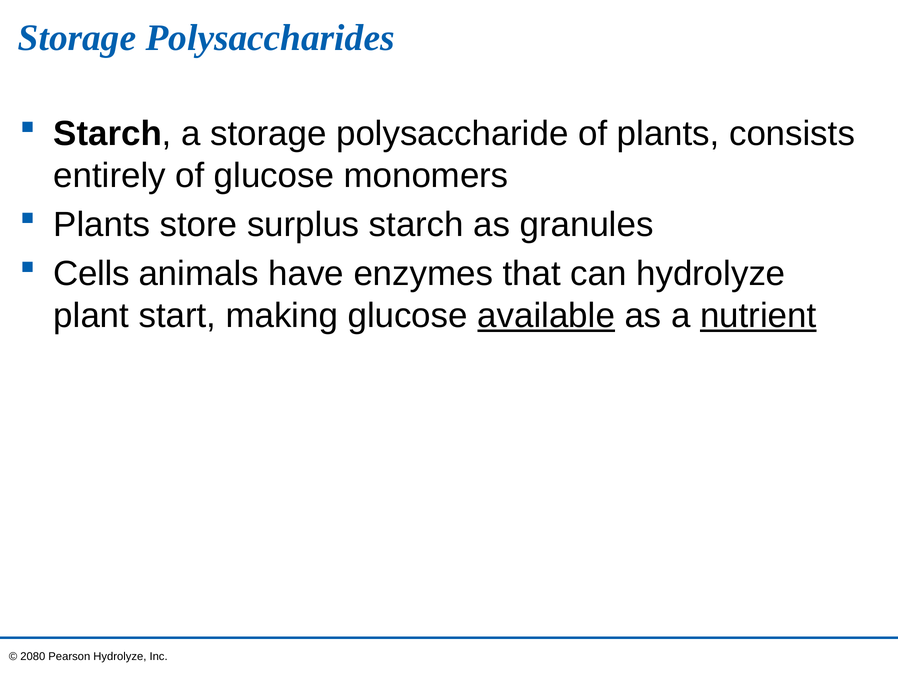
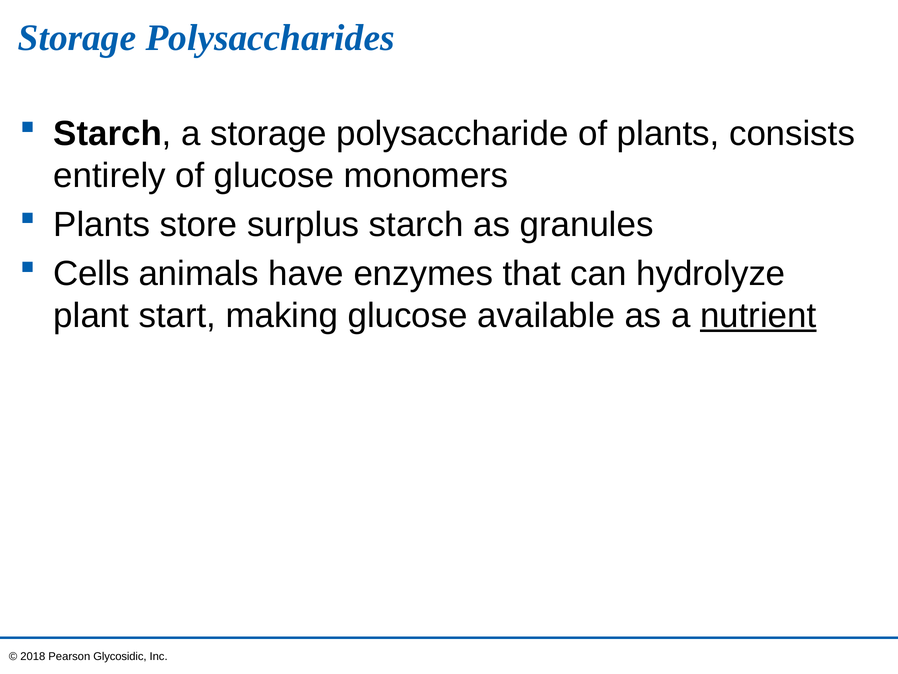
available underline: present -> none
2080: 2080 -> 2018
Pearson Hydrolyze: Hydrolyze -> Glycosidic
